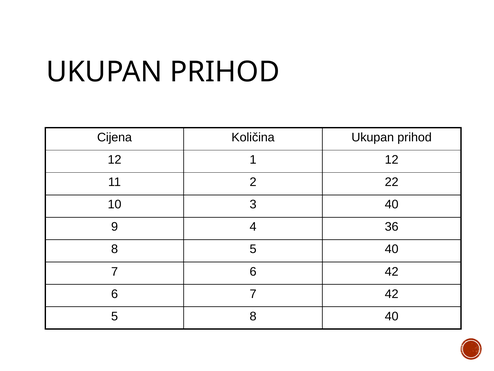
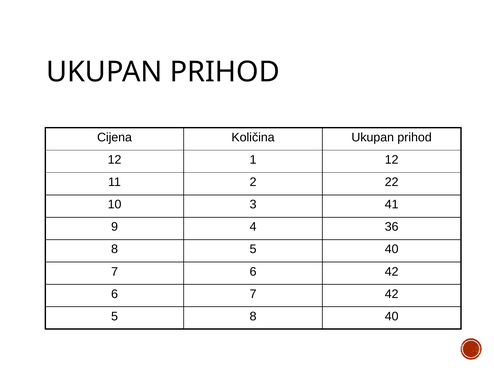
3 40: 40 -> 41
